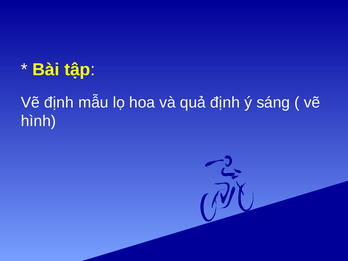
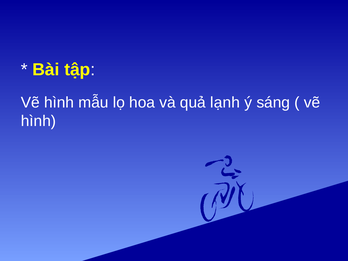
định at (59, 102): định -> hình
quả định: định -> lạnh
